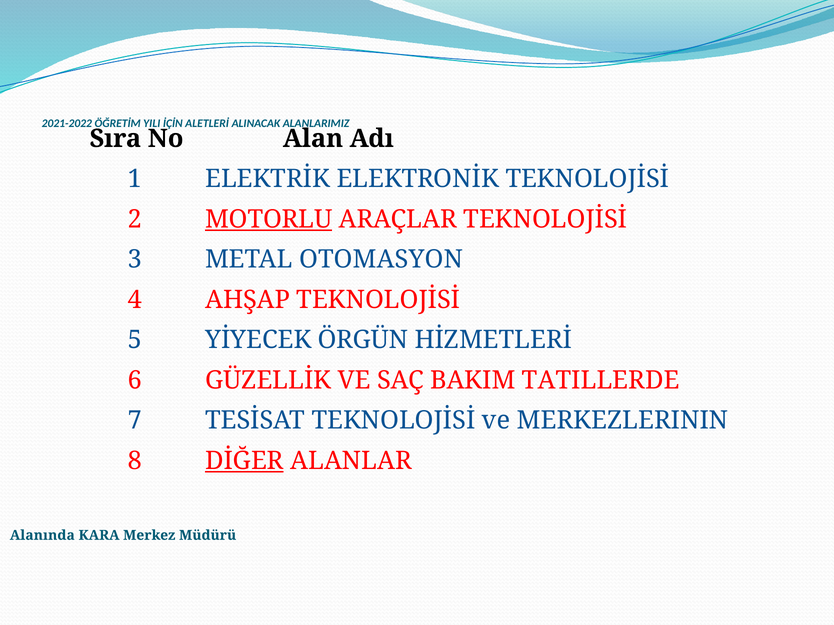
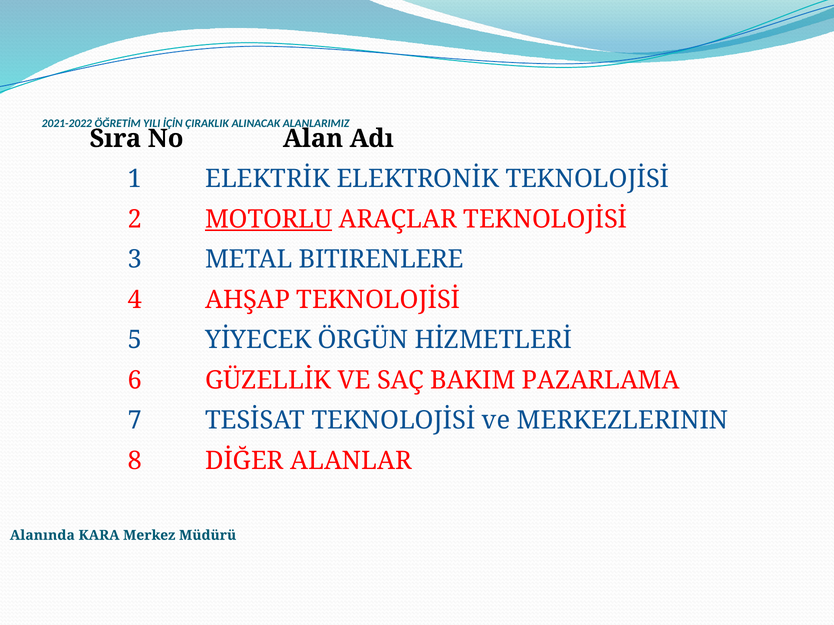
ALETLERİ: ALETLERİ -> ÇIRAKLIK
OTOMASYON: OTOMASYON -> BITIRENLERE
TATILLERDE: TATILLERDE -> PAZARLAMA
DİĞER underline: present -> none
